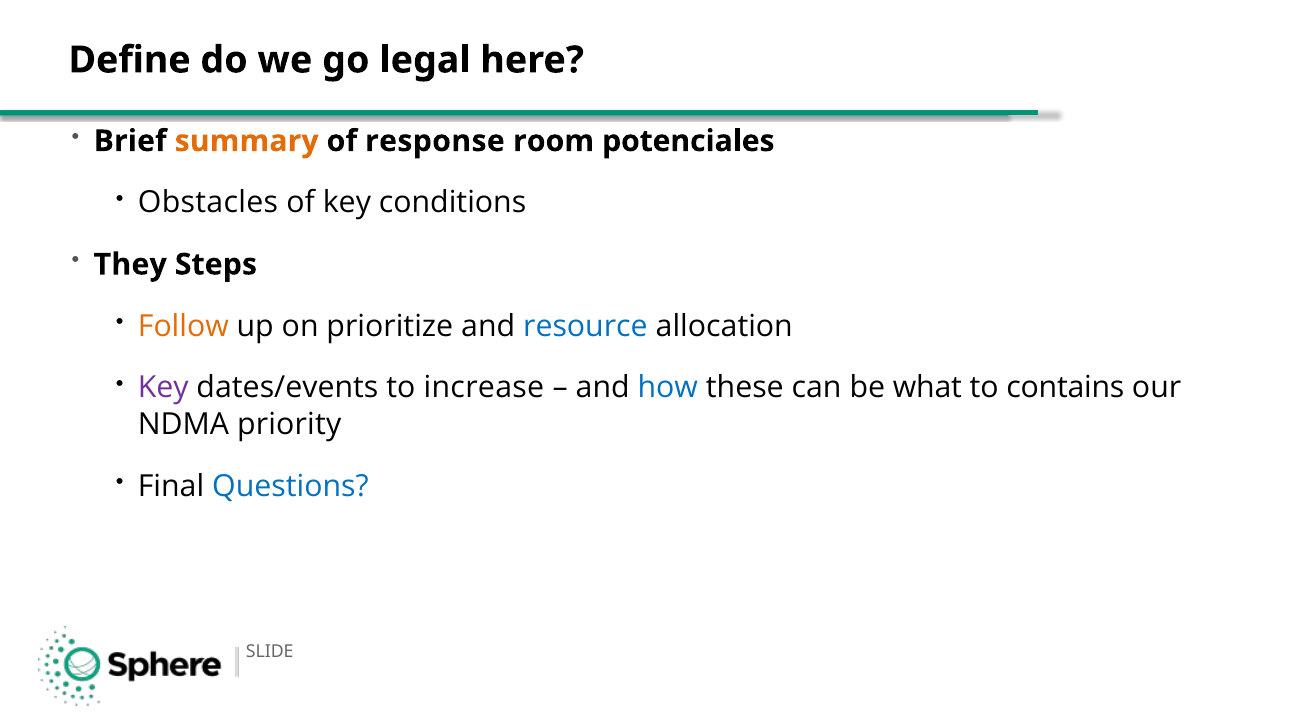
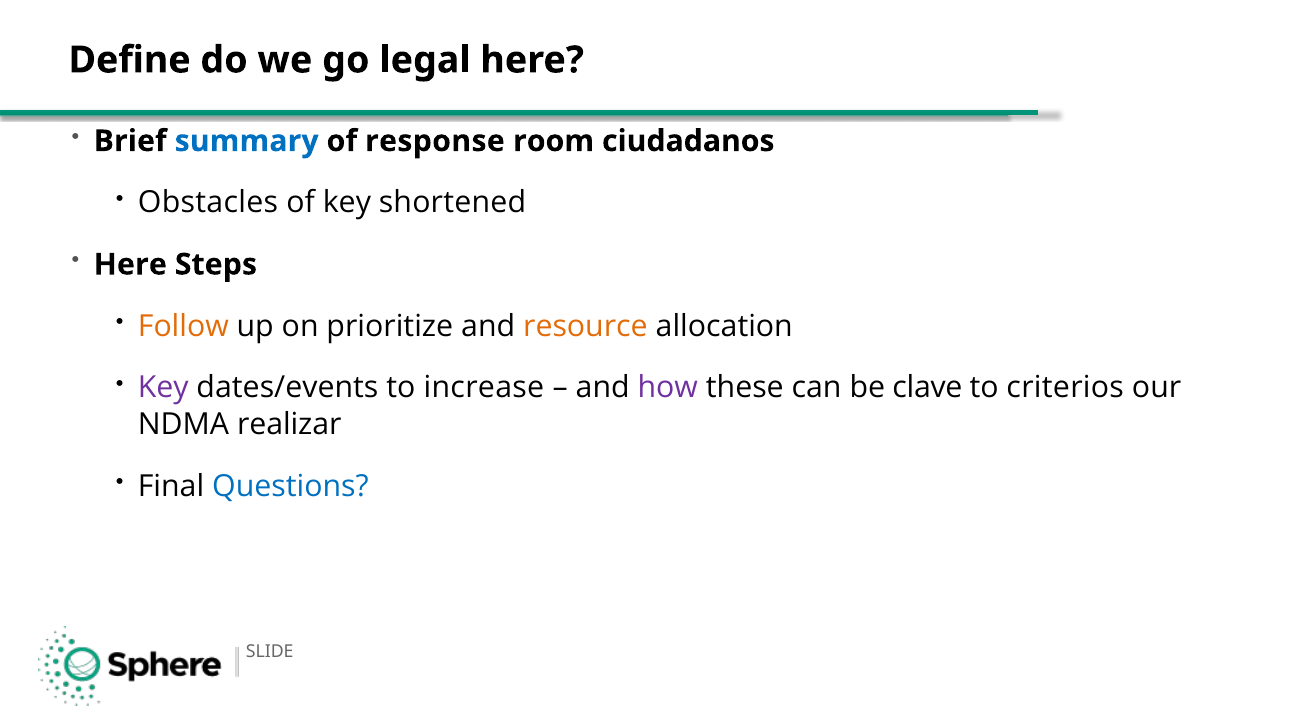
summary colour: orange -> blue
potenciales: potenciales -> ciudadanos
conditions: conditions -> shortened
They at (130, 264): They -> Here
resource colour: blue -> orange
how colour: blue -> purple
what: what -> clave
contains: contains -> criterios
priority: priority -> realizar
